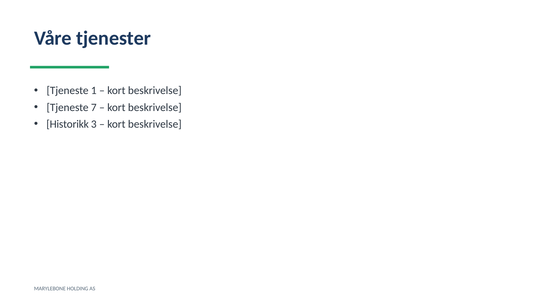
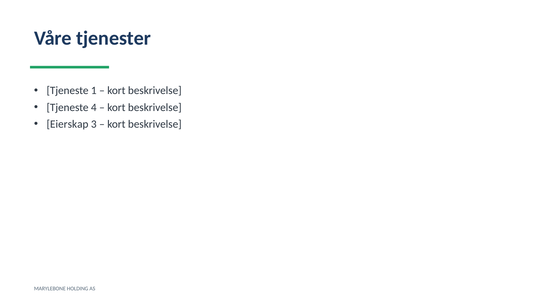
7: 7 -> 4
Historikk: Historikk -> Eierskap
